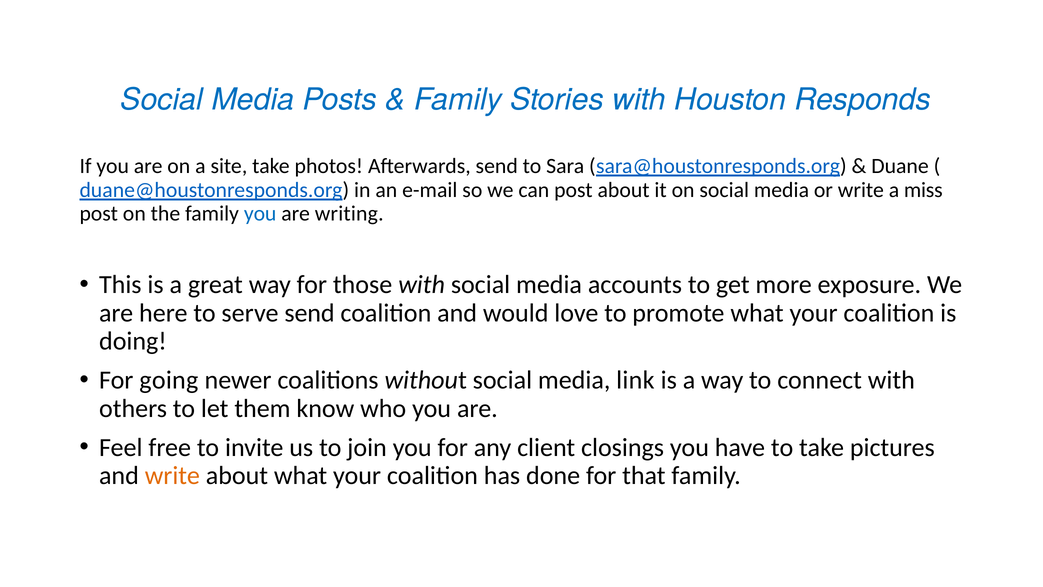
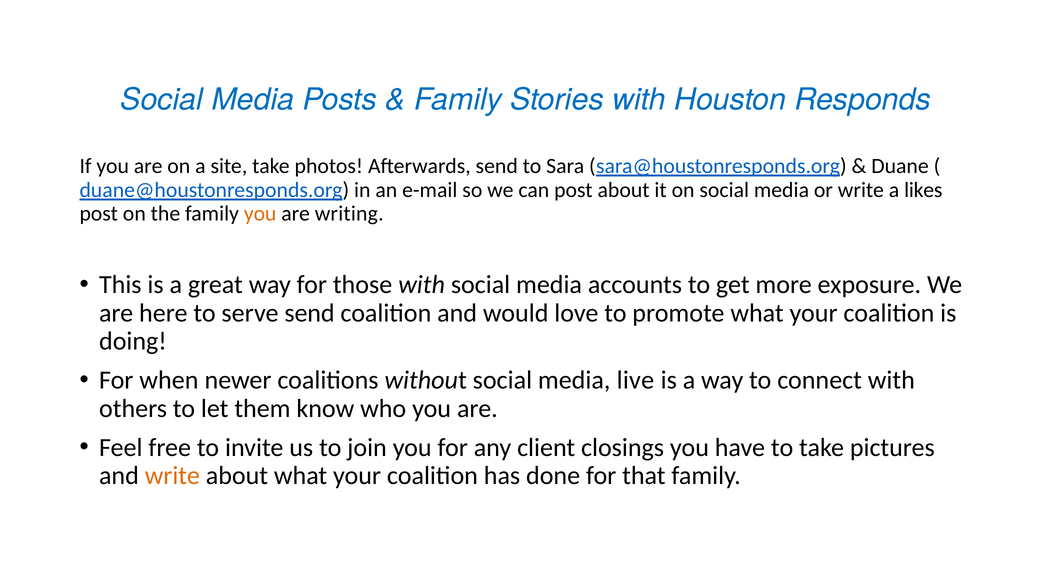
miss: miss -> likes
you at (260, 214) colour: blue -> orange
going: going -> when
link: link -> live
